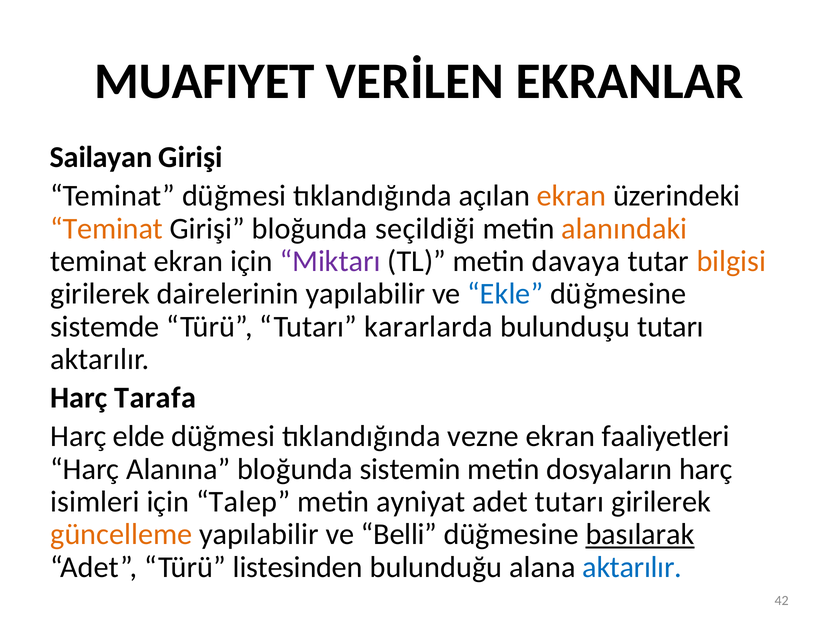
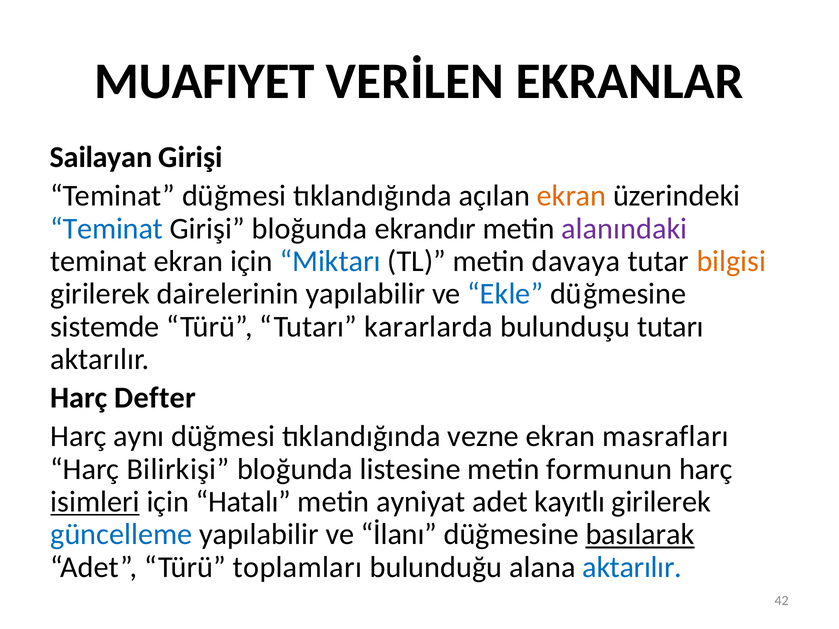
Teminat at (107, 229) colour: orange -> blue
seçildiği: seçildiği -> ekrandır
alanındaki colour: orange -> purple
Miktarı colour: purple -> blue
Tarafa: Tarafa -> Defter
elde: elde -> aynı
faaliyetleri: faaliyetleri -> masrafları
Alanına: Alanına -> Bilirkişi
sistemin: sistemin -> listesine
dosyaların: dosyaların -> formunun
isimleri underline: none -> present
Talep: Talep -> Hatalı
adet tutarı: tutarı -> kayıtlı
güncelleme colour: orange -> blue
Belli: Belli -> İlanı
listesinden: listesinden -> toplamları
